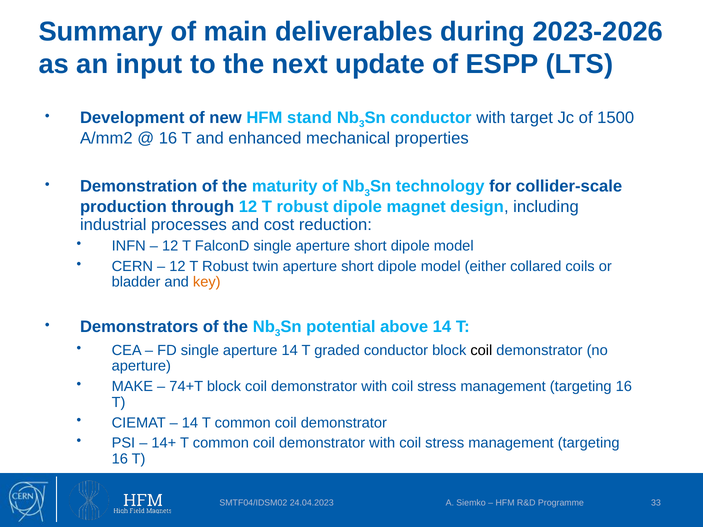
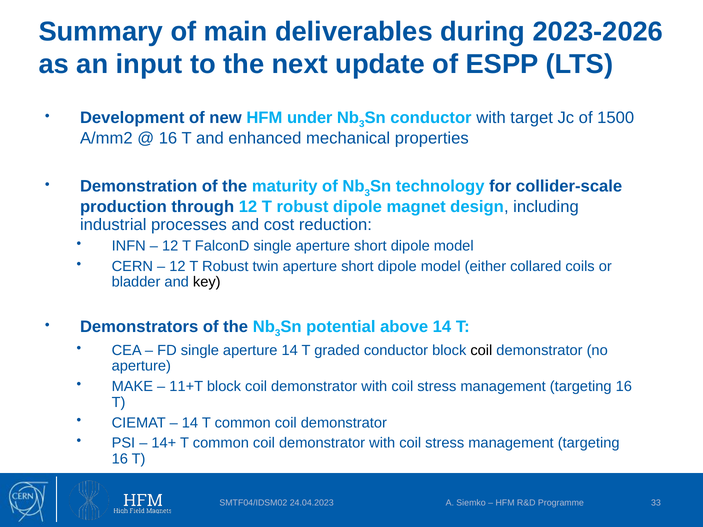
stand: stand -> under
key colour: orange -> black
74+T: 74+T -> 11+T
